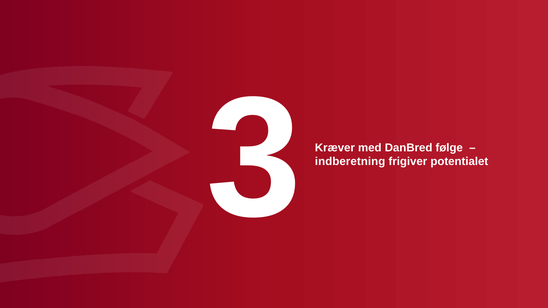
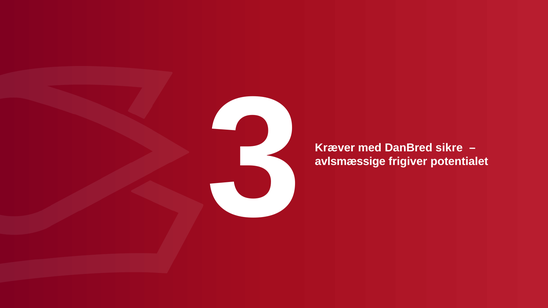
følge: følge -> sikre
indberetning: indberetning -> avlsmæssige
